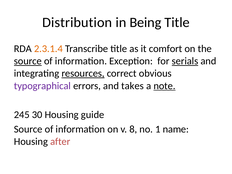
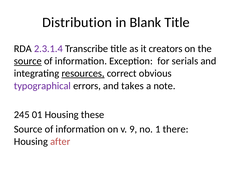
Being: Being -> Blank
2.3.1.4 colour: orange -> purple
comfort: comfort -> creators
serials underline: present -> none
note underline: present -> none
30: 30 -> 01
guide: guide -> these
8: 8 -> 9
name: name -> there
